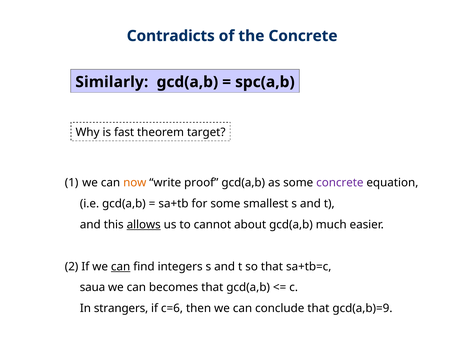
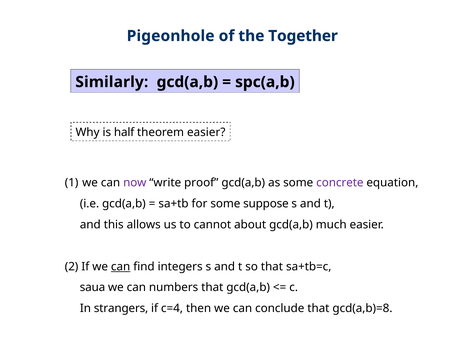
Contradicts: Contradicts -> Pigeonhole
the Concrete: Concrete -> Together
fast: fast -> half
theorem target: target -> easier
now colour: orange -> purple
smallest: smallest -> suppose
allows underline: present -> none
becomes: becomes -> numbers
c=6: c=6 -> c=4
gcd(a,b)=9: gcd(a,b)=9 -> gcd(a,b)=8
